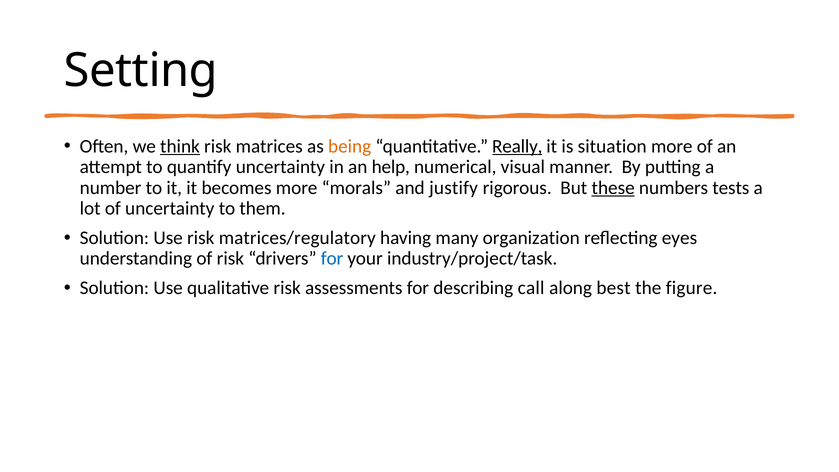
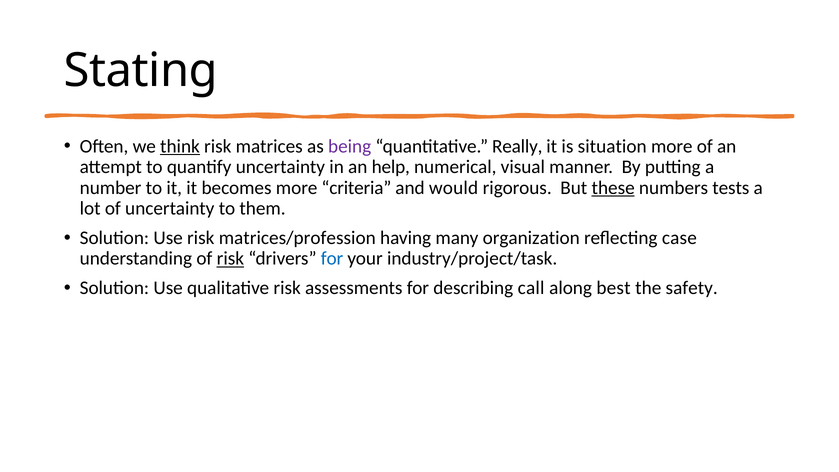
Setting: Setting -> Stating
being colour: orange -> purple
Really underline: present -> none
morals: morals -> criteria
justify: justify -> would
matrices/regulatory: matrices/regulatory -> matrices/profession
eyes: eyes -> case
risk at (230, 259) underline: none -> present
figure: figure -> safety
